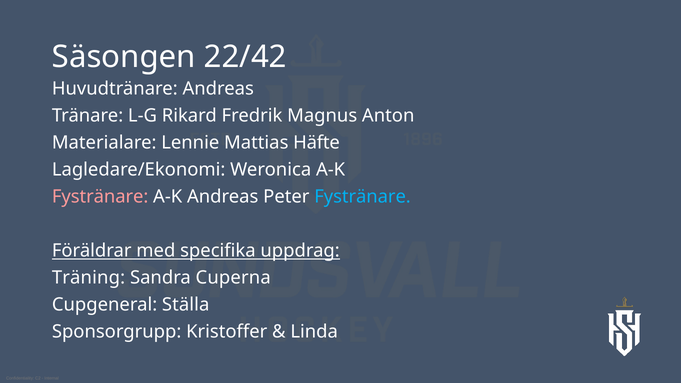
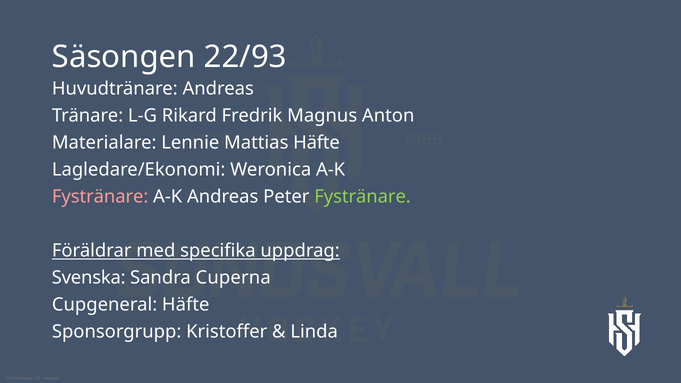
22/42: 22/42 -> 22/93
Fystränare at (363, 197) colour: light blue -> light green
Träning: Träning -> Svenska
Cupgeneral Ställa: Ställa -> Häfte
